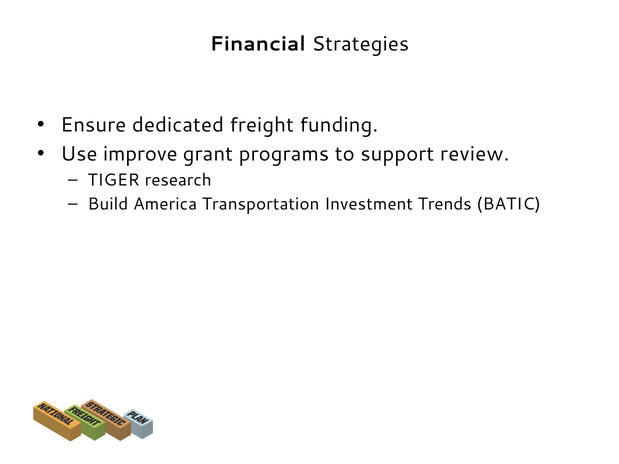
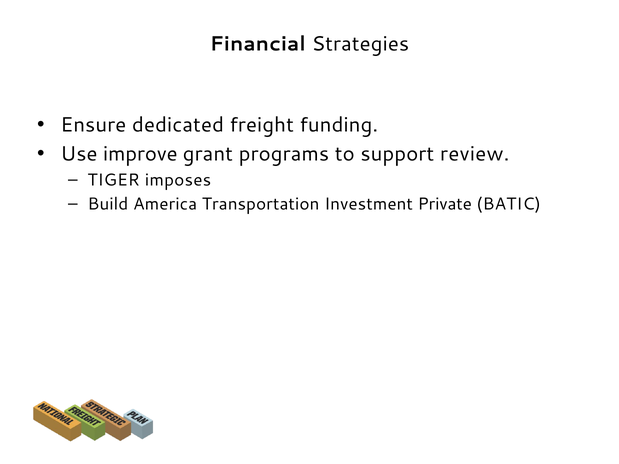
research: research -> imposes
Trends: Trends -> Private
